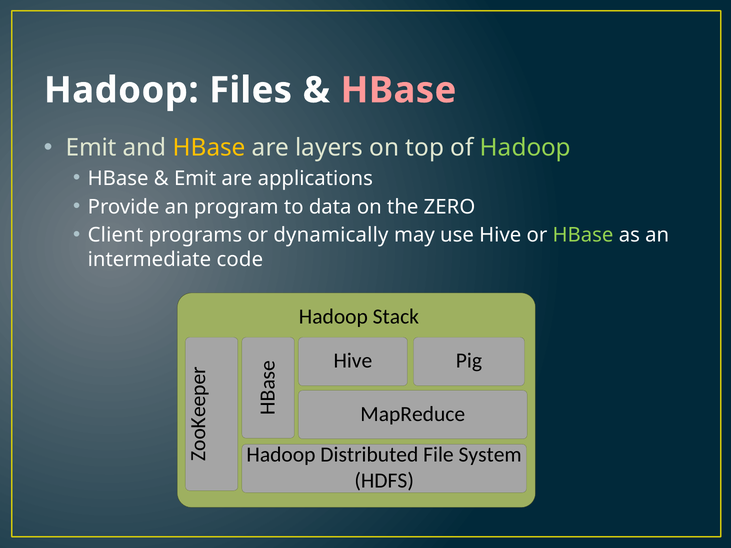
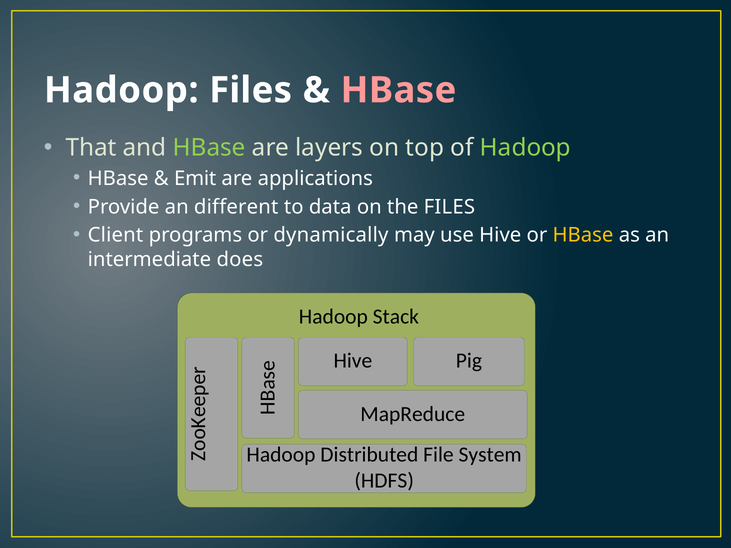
Emit at (91, 148): Emit -> That
HBase at (209, 148) colour: yellow -> light green
program: program -> different
the ZERO: ZERO -> FILES
HBase at (583, 235) colour: light green -> yellow
code: code -> does
